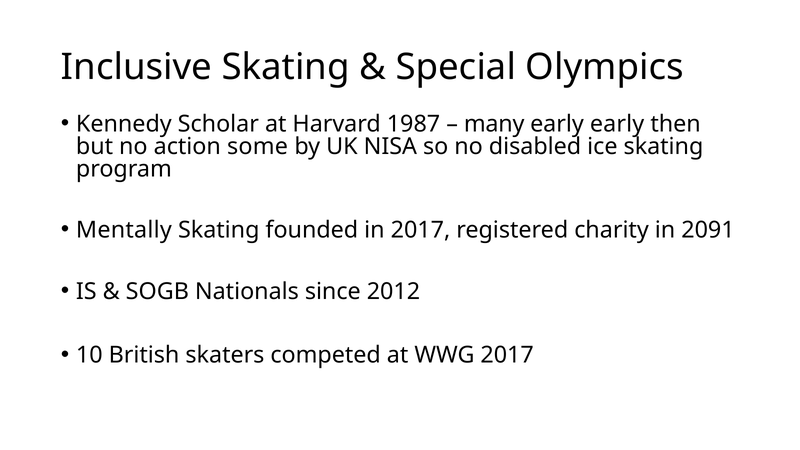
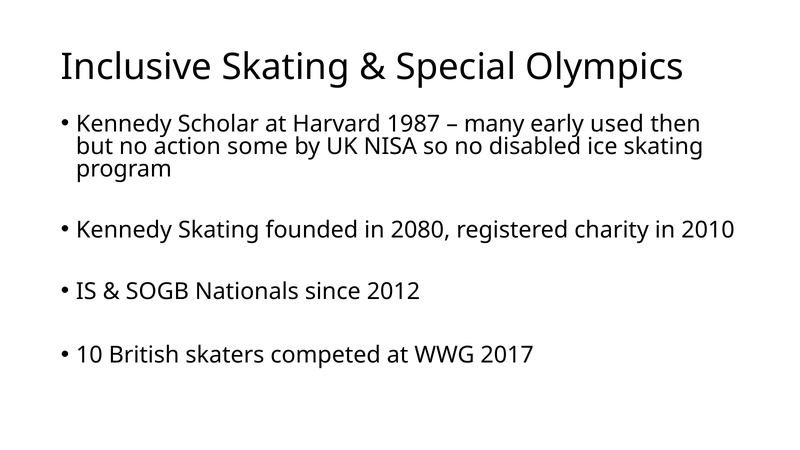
early early: early -> used
Mentally at (124, 230): Mentally -> Kennedy
in 2017: 2017 -> 2080
2091: 2091 -> 2010
